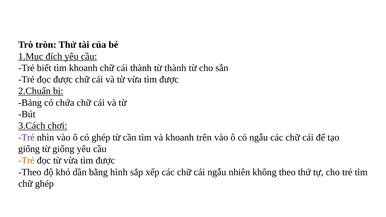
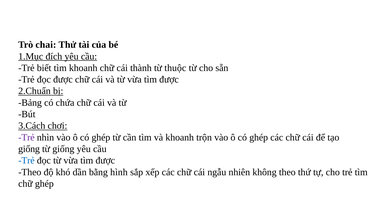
tròn: tròn -> chai
từ thành: thành -> thuộc
trên: trên -> trộn
ngẫu at (259, 137): ngẫu -> ghép
Trẻ at (26, 161) colour: orange -> blue
